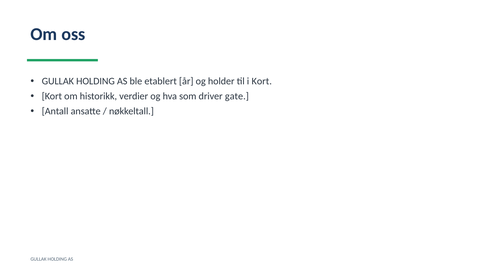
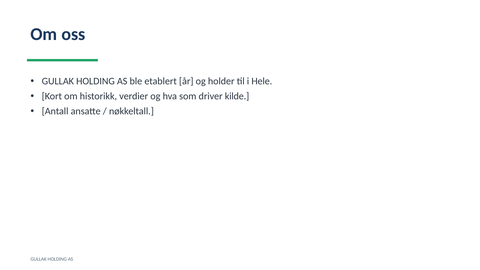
i Kort: Kort -> Hele
gate: gate -> kilde
